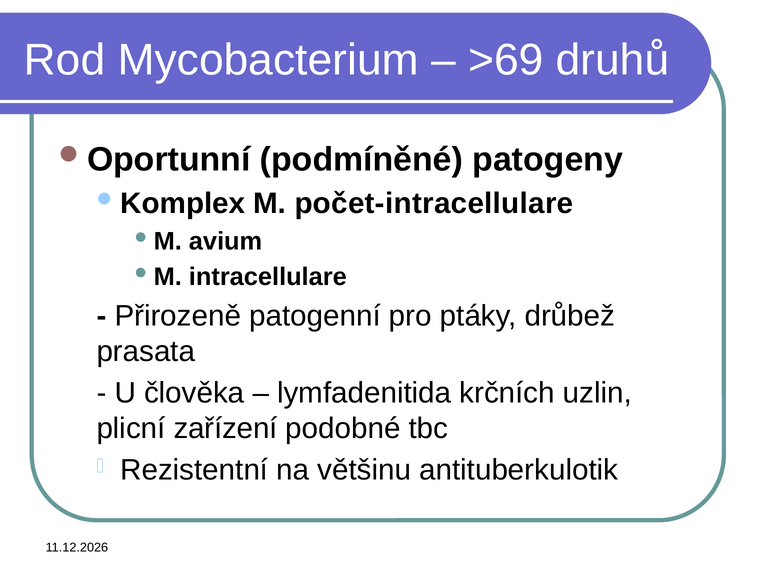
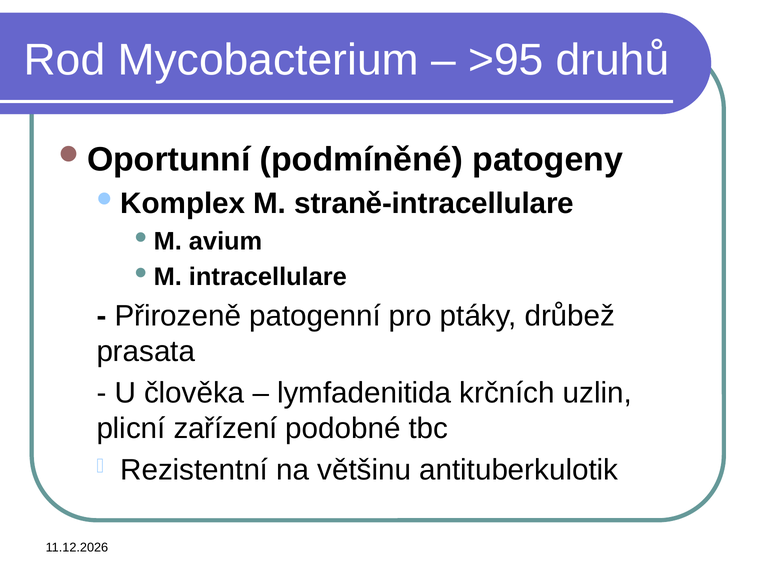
>69: >69 -> >95
počet-intracellulare: počet-intracellulare -> straně-intracellulare
